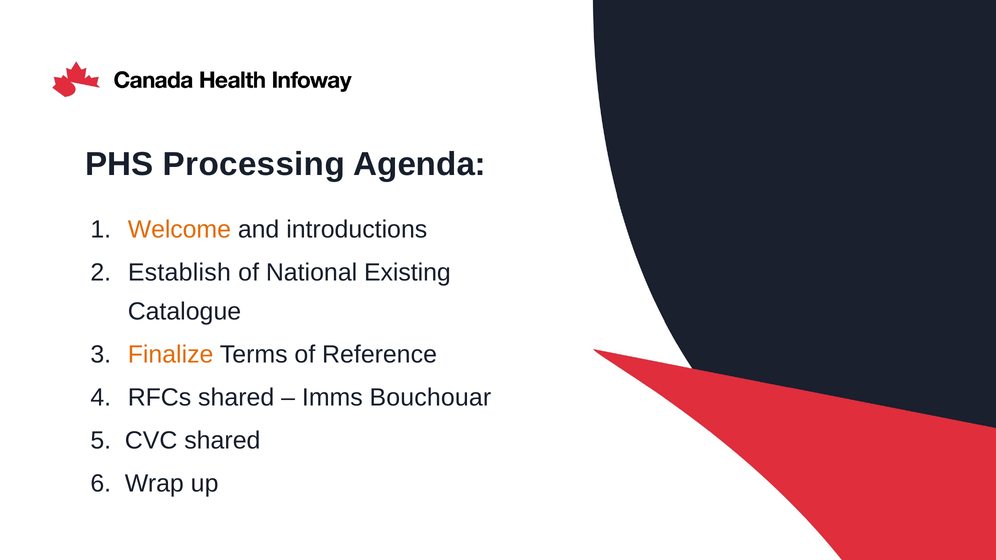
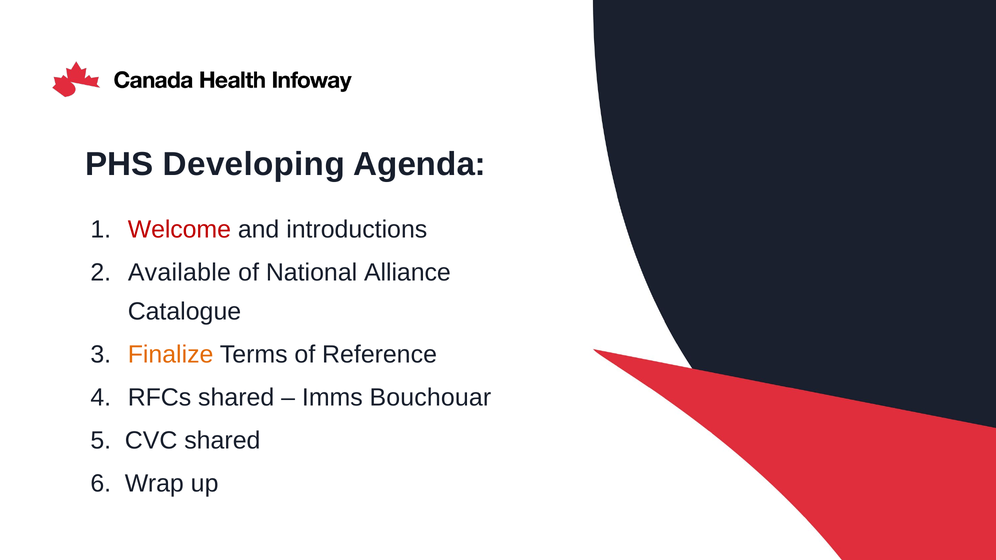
Processing: Processing -> Developing
Welcome colour: orange -> red
Establish: Establish -> Available
Existing: Existing -> Alliance
